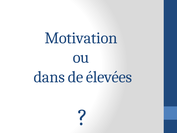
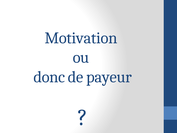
dans: dans -> donc
élevées: élevées -> payeur
